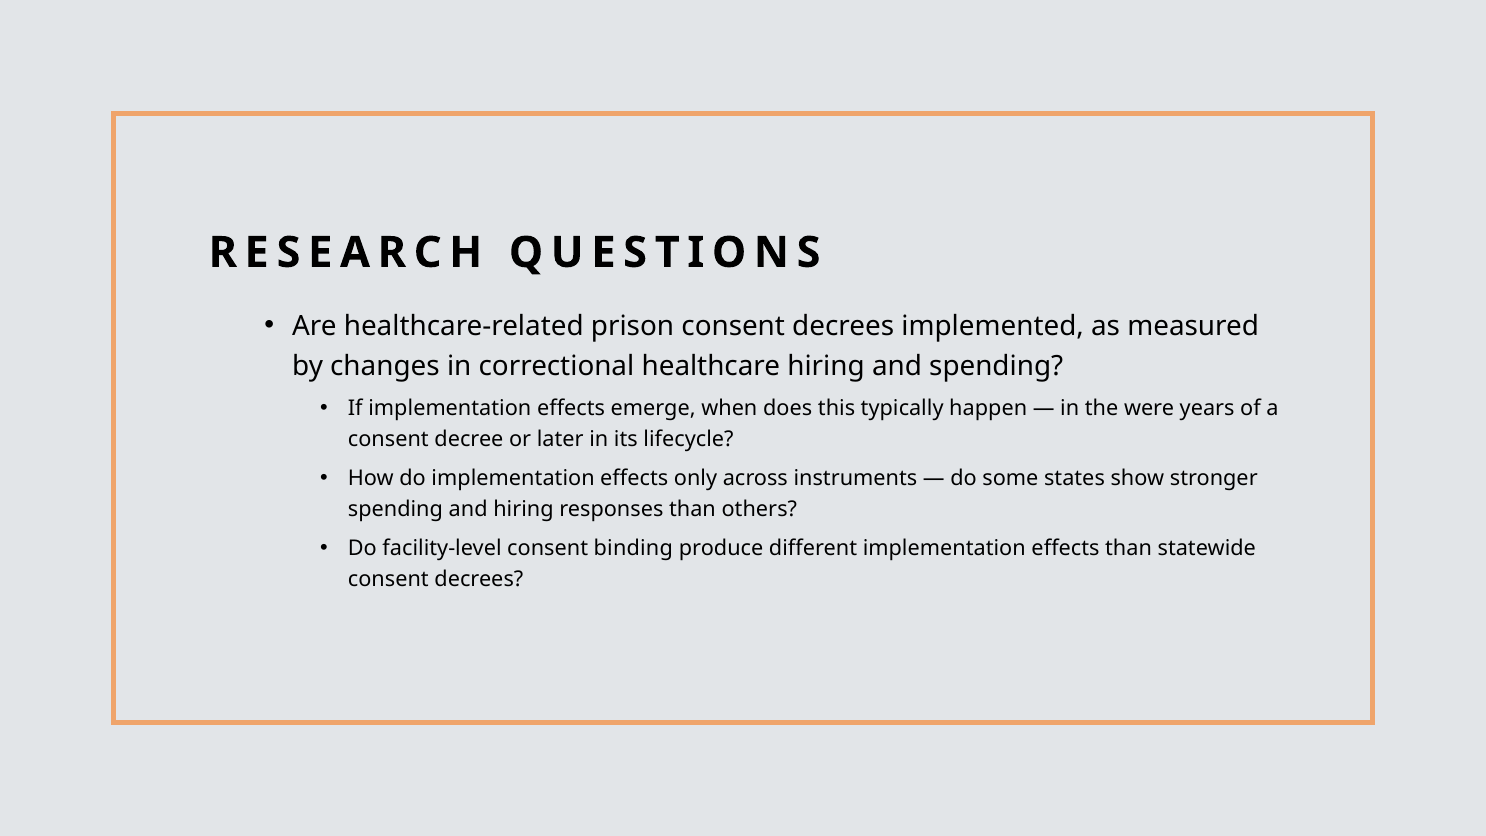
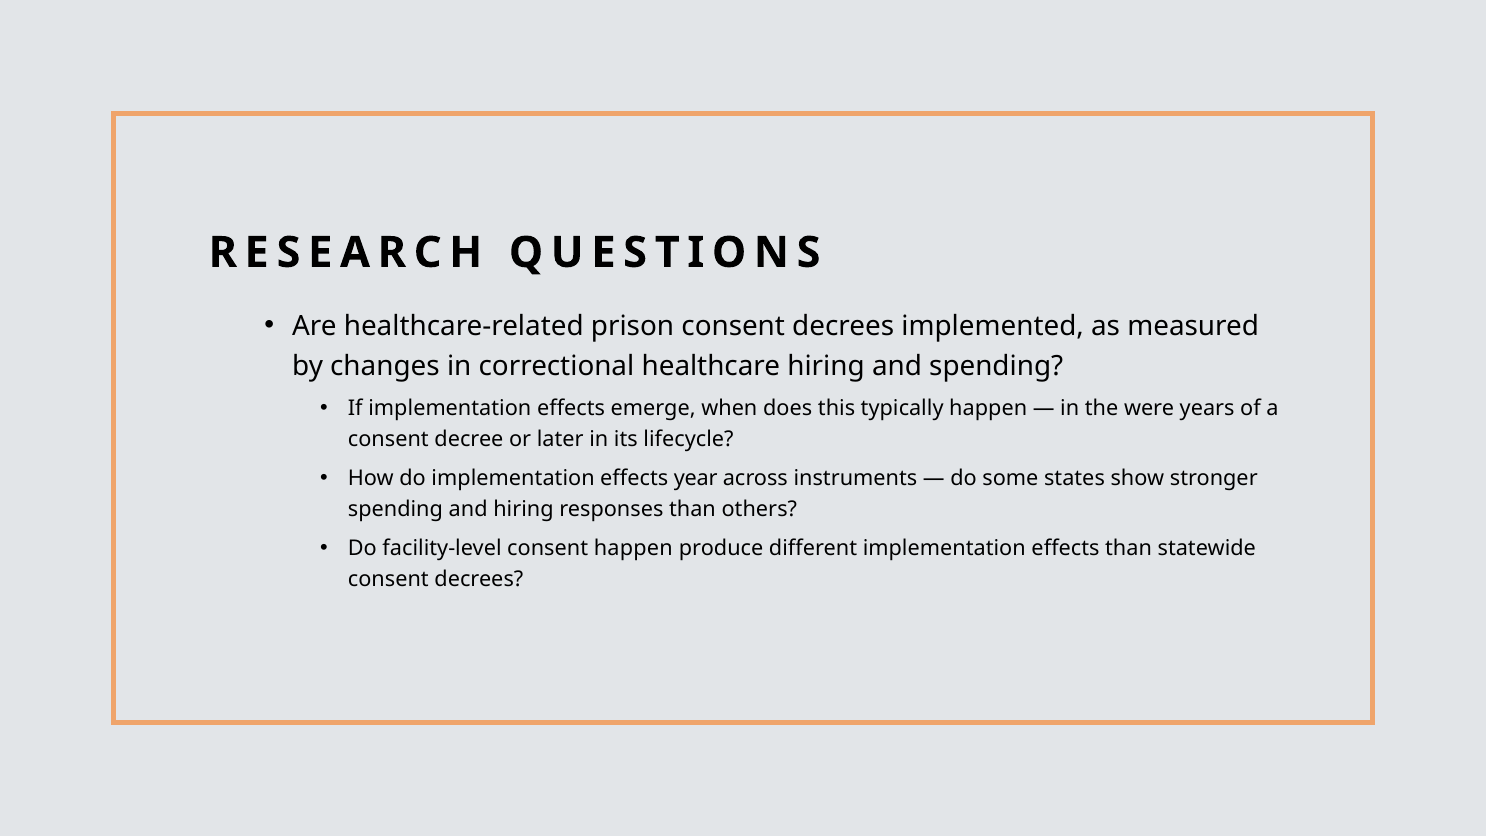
only: only -> year
consent binding: binding -> happen
